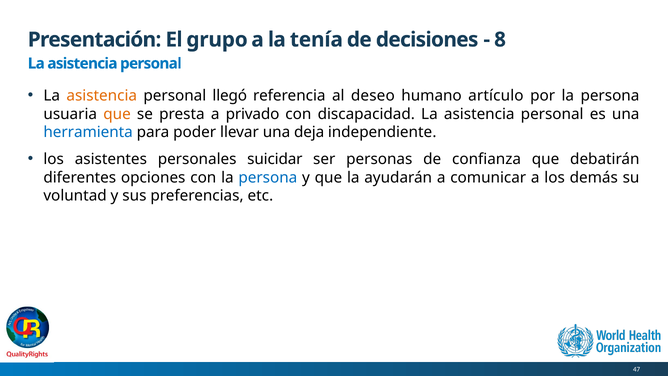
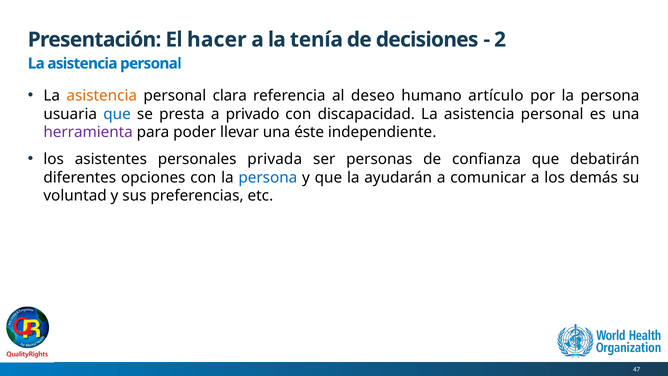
grupo: grupo -> hacer
8: 8 -> 2
llegó: llegó -> clara
que at (117, 114) colour: orange -> blue
herramienta colour: blue -> purple
deja: deja -> éste
suicidar: suicidar -> privada
